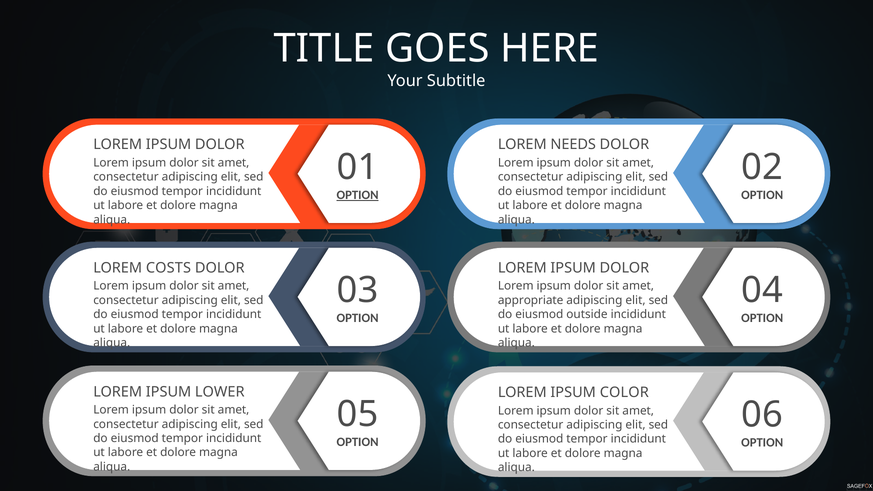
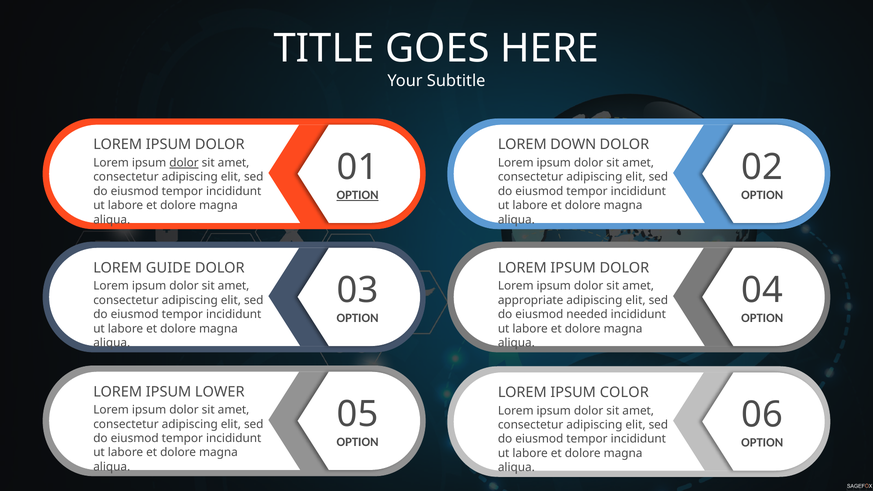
NEEDS: NEEDS -> DOWN
dolor at (184, 163) underline: none -> present
COSTS: COSTS -> GUIDE
outside: outside -> needed
